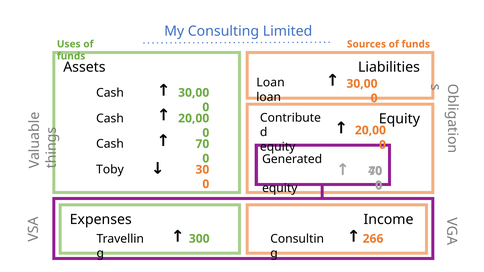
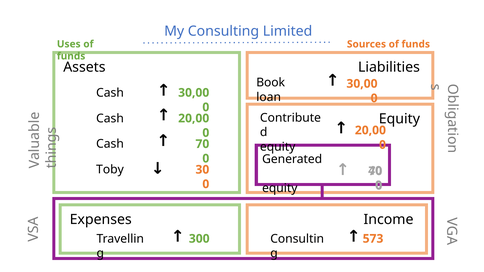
Loan at (271, 83): Loan -> Book
266: 266 -> 573
